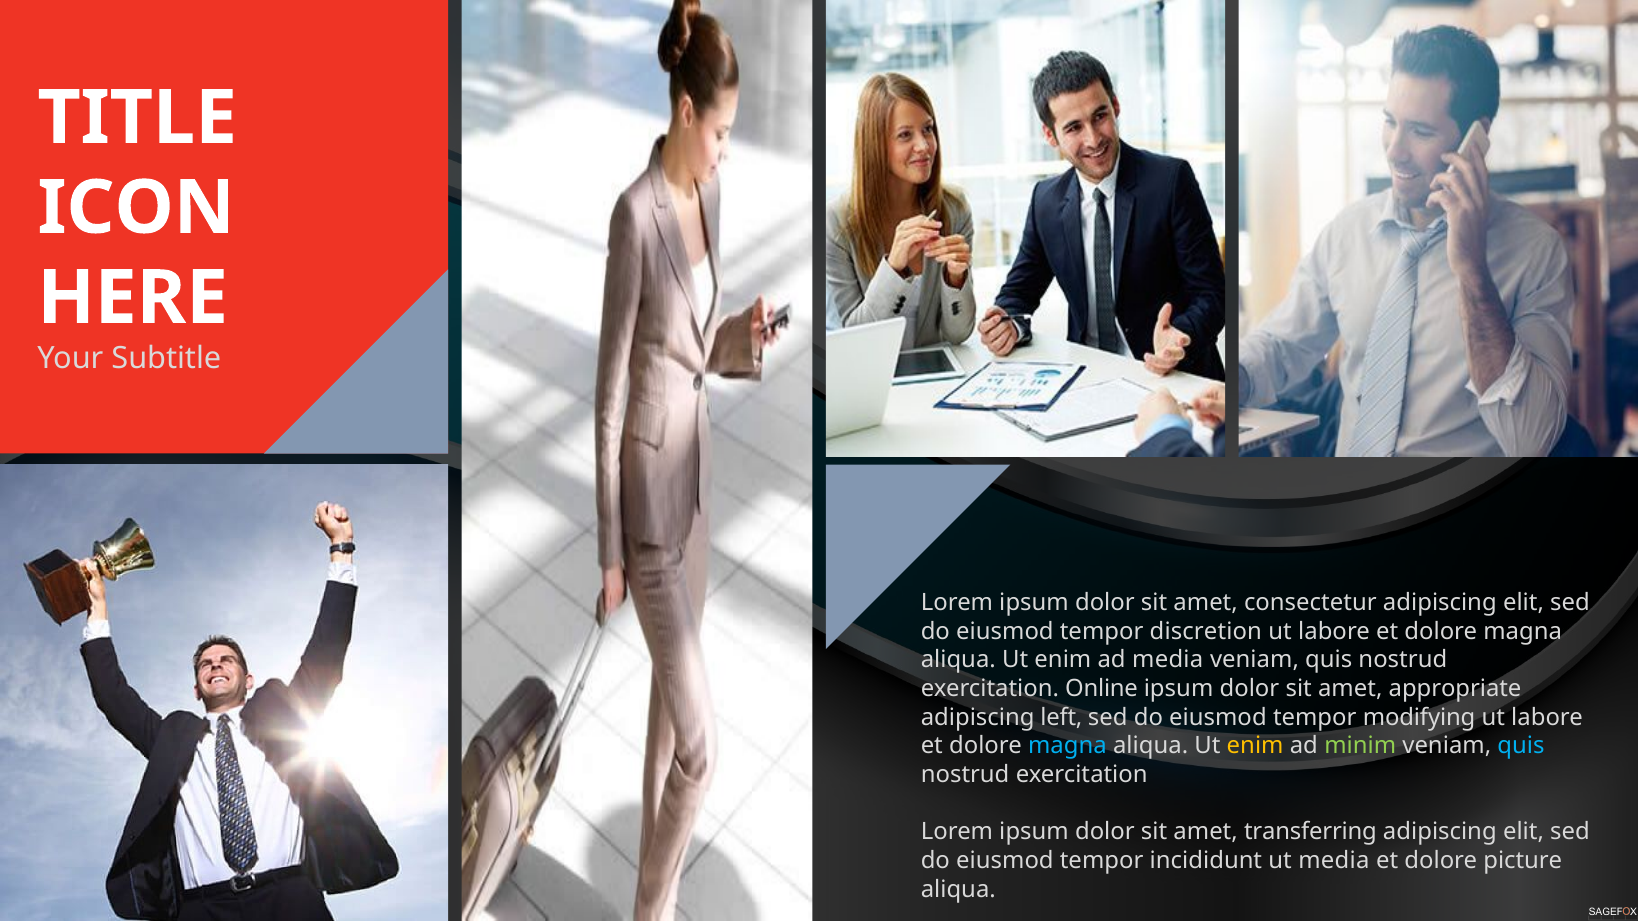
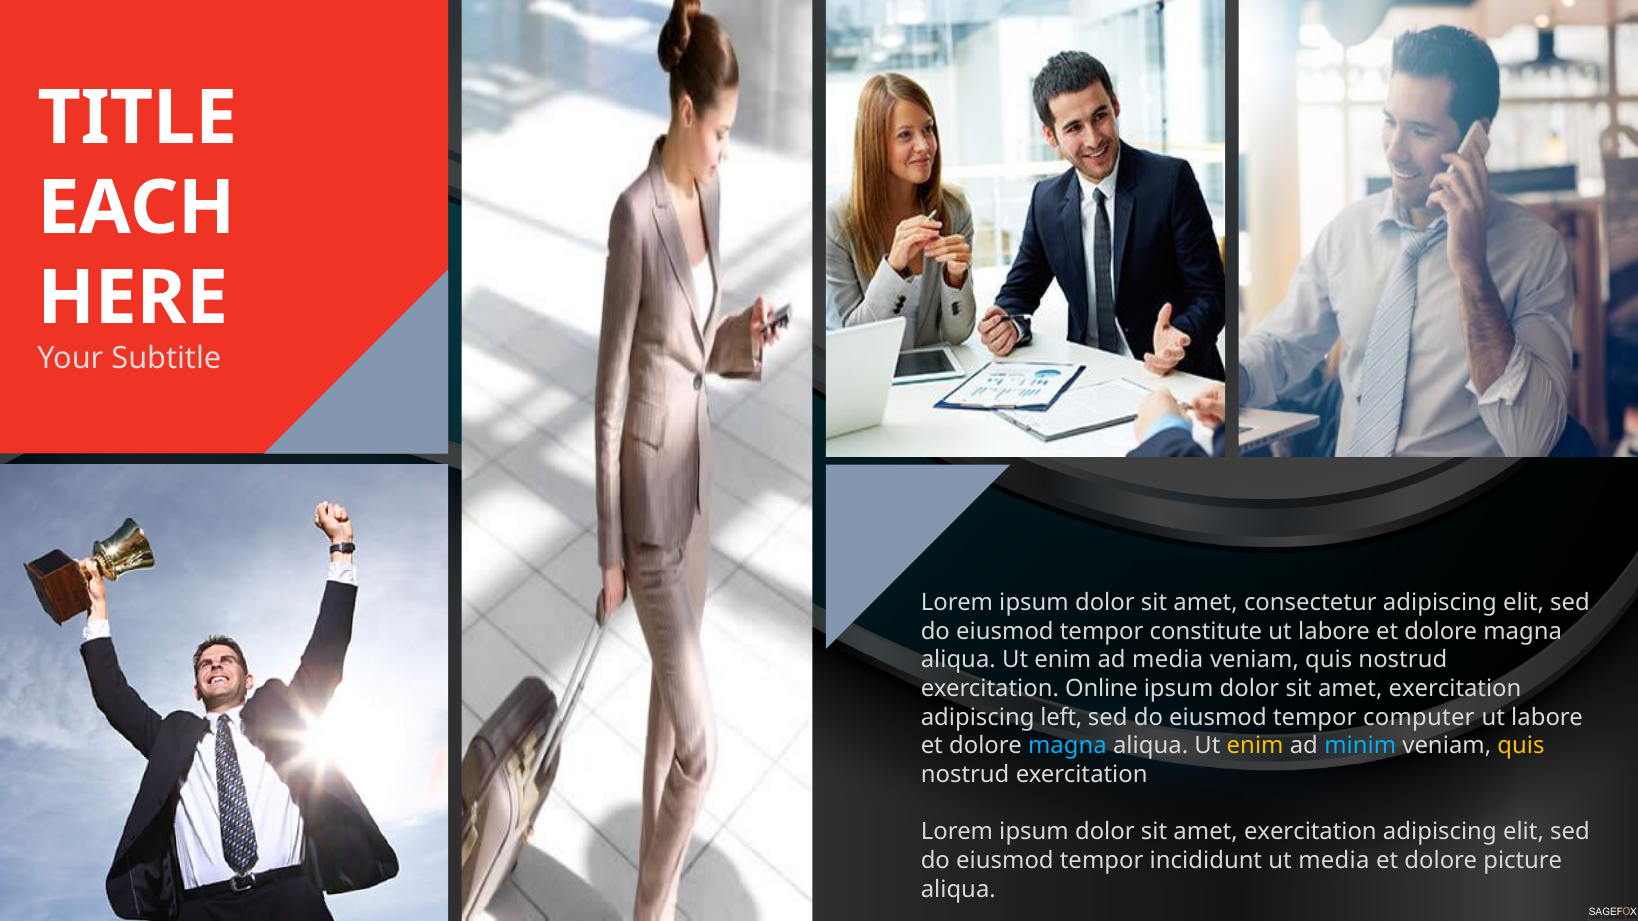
ICON: ICON -> EACH
discretion: discretion -> constitute
appropriate at (1455, 689): appropriate -> exercitation
modifying: modifying -> computer
minim colour: light green -> light blue
quis at (1521, 746) colour: light blue -> yellow
transferring at (1310, 832): transferring -> exercitation
